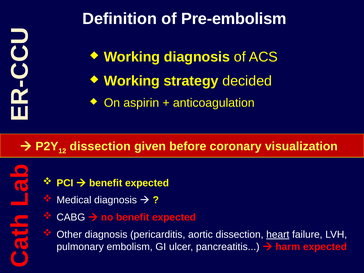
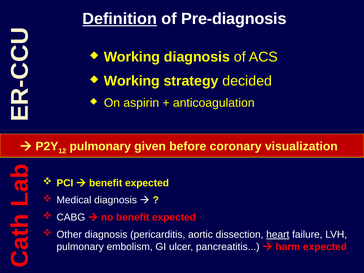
Definition underline: none -> present
Pre-embolism: Pre-embolism -> Pre-diagnosis
dissection at (100, 146): dissection -> pulmonary
